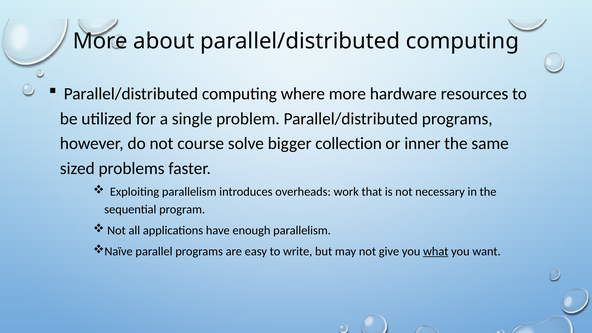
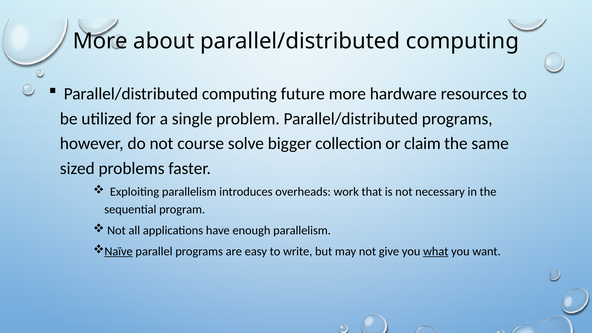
where: where -> future
inner: inner -> claim
Naïve underline: none -> present
